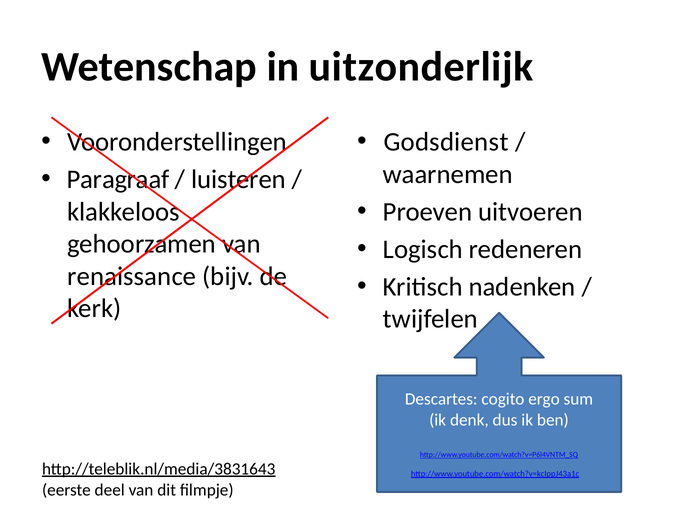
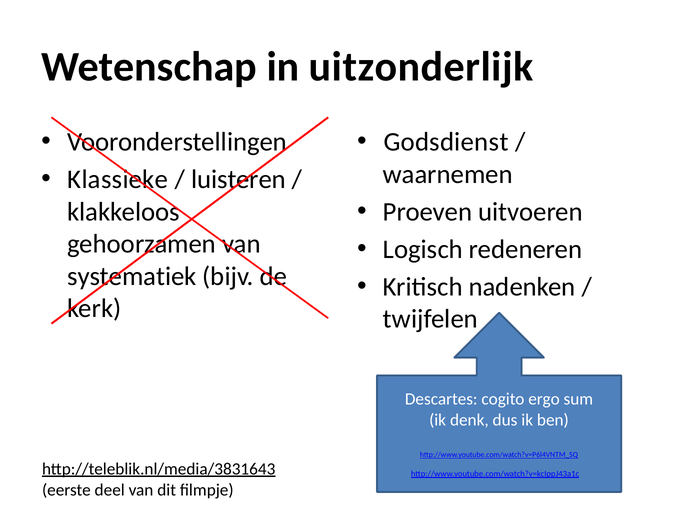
Paragraaf: Paragraaf -> Klassieke
renaissance: renaissance -> systematiek
